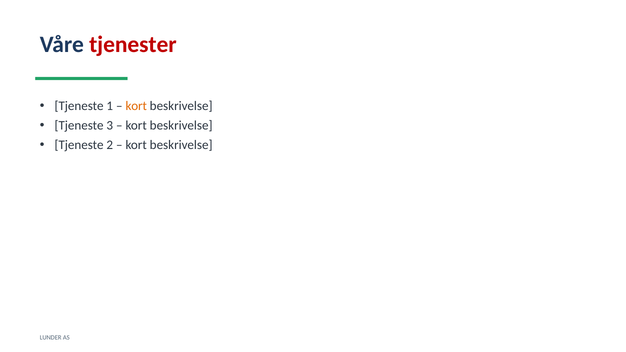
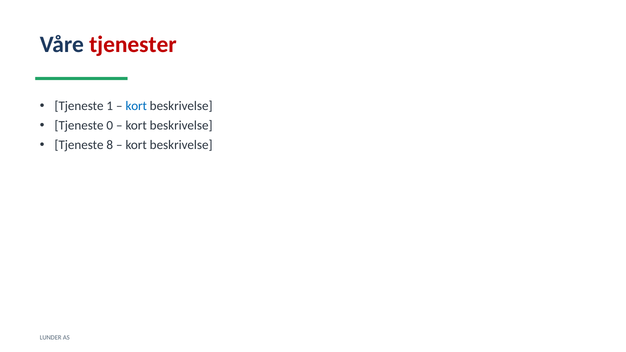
kort at (136, 106) colour: orange -> blue
3: 3 -> 0
2: 2 -> 8
